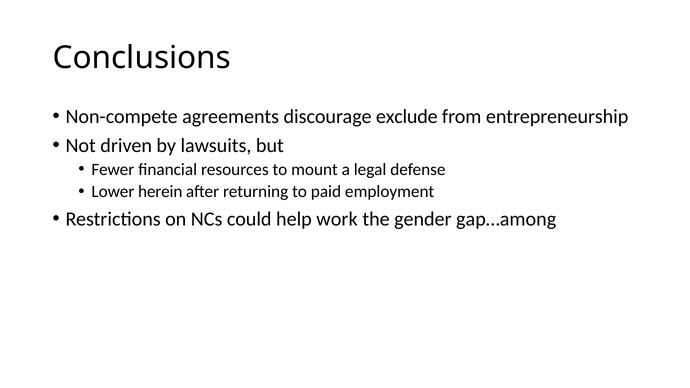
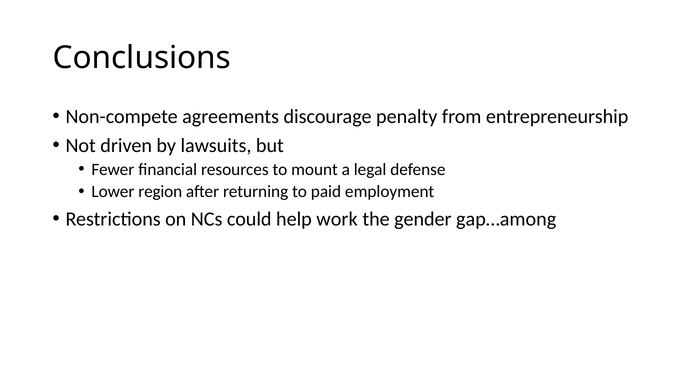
exclude: exclude -> penalty
herein: herein -> region
